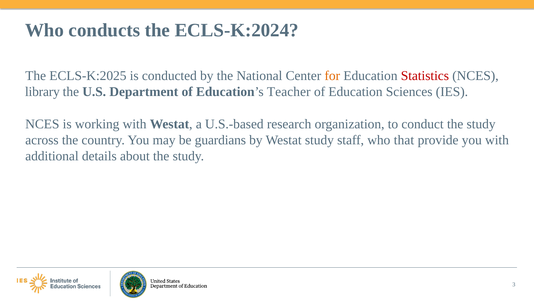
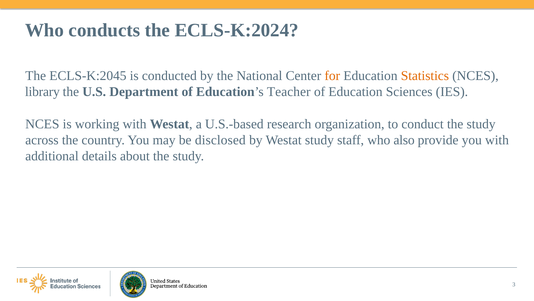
ECLS-K:2025: ECLS-K:2025 -> ECLS-K:2045
Statistics colour: red -> orange
guardians: guardians -> disclosed
that: that -> also
